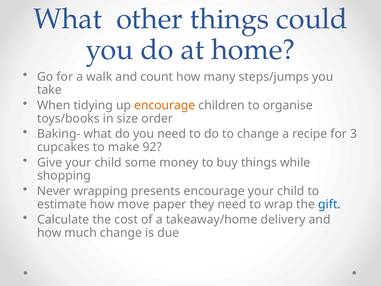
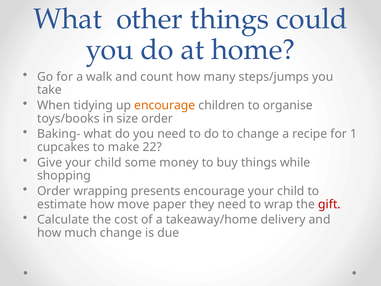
3: 3 -> 1
92: 92 -> 22
Never at (54, 191): Never -> Order
gift colour: blue -> red
